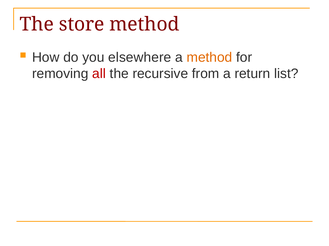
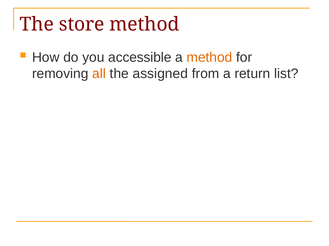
elsewhere: elsewhere -> accessible
all colour: red -> orange
recursive: recursive -> assigned
